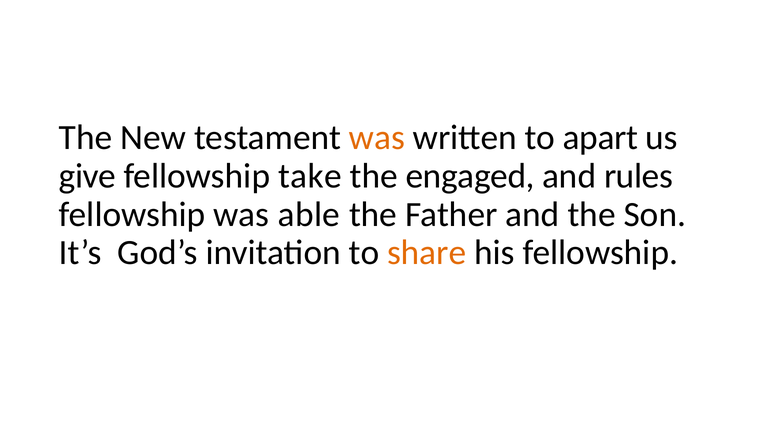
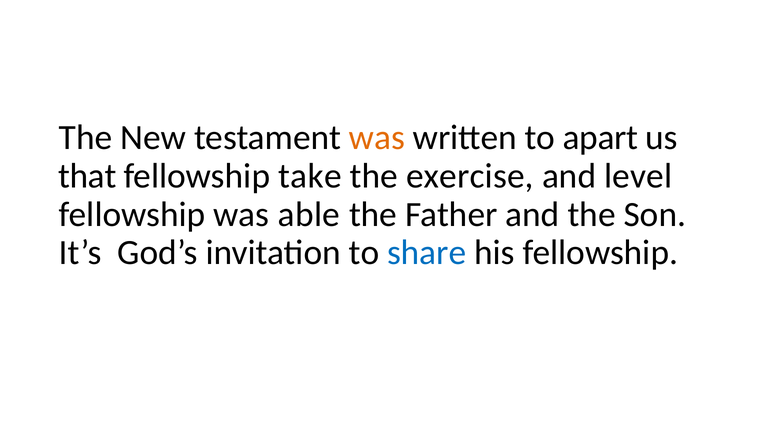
give: give -> that
engaged: engaged -> exercise
rules: rules -> level
share colour: orange -> blue
